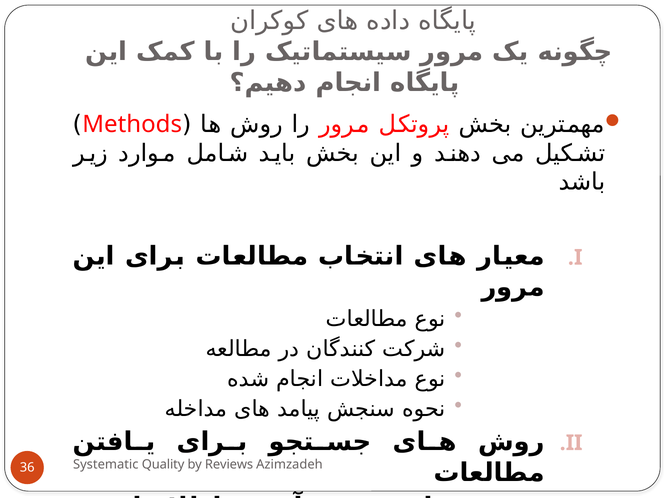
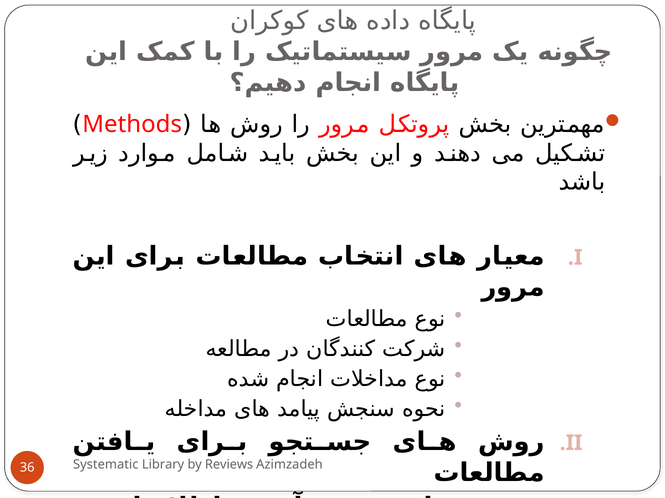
Quality: Quality -> Library
